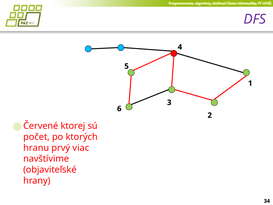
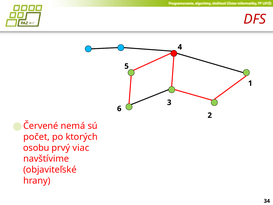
DFS colour: purple -> red
ktorej: ktorej -> nemá
hranu: hranu -> osobu
